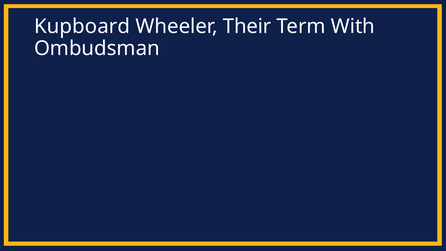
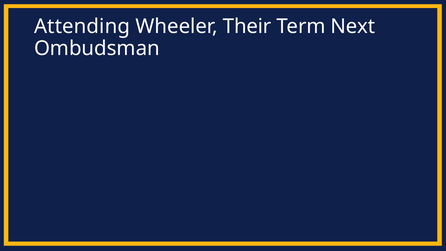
Kupboard: Kupboard -> Attending
With: With -> Next
